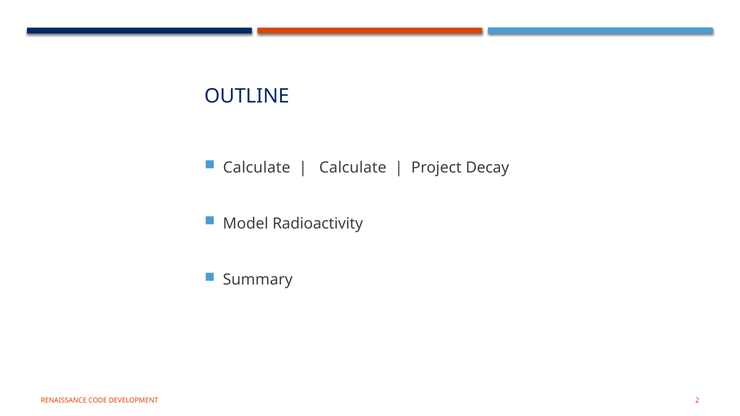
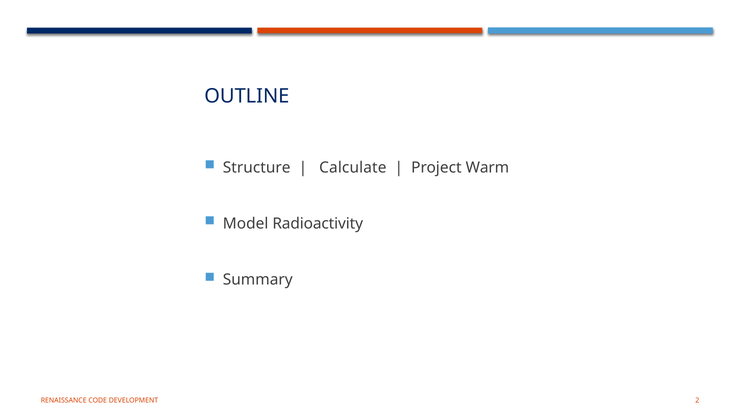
Calculate at (257, 168): Calculate -> Structure
Decay: Decay -> Warm
